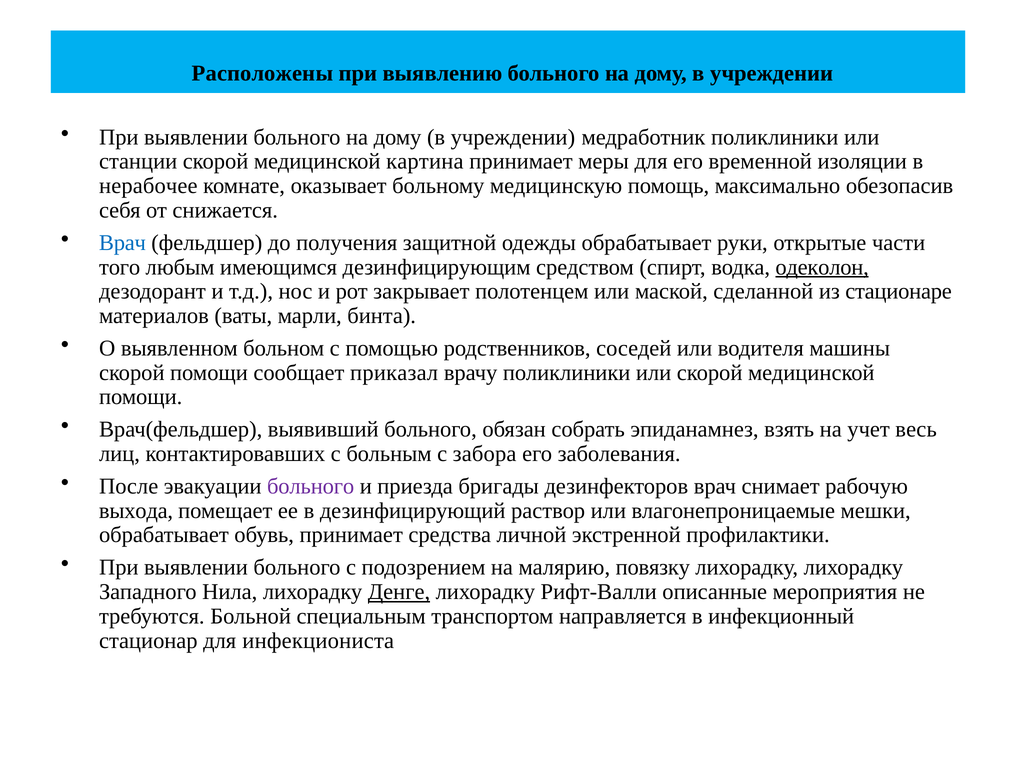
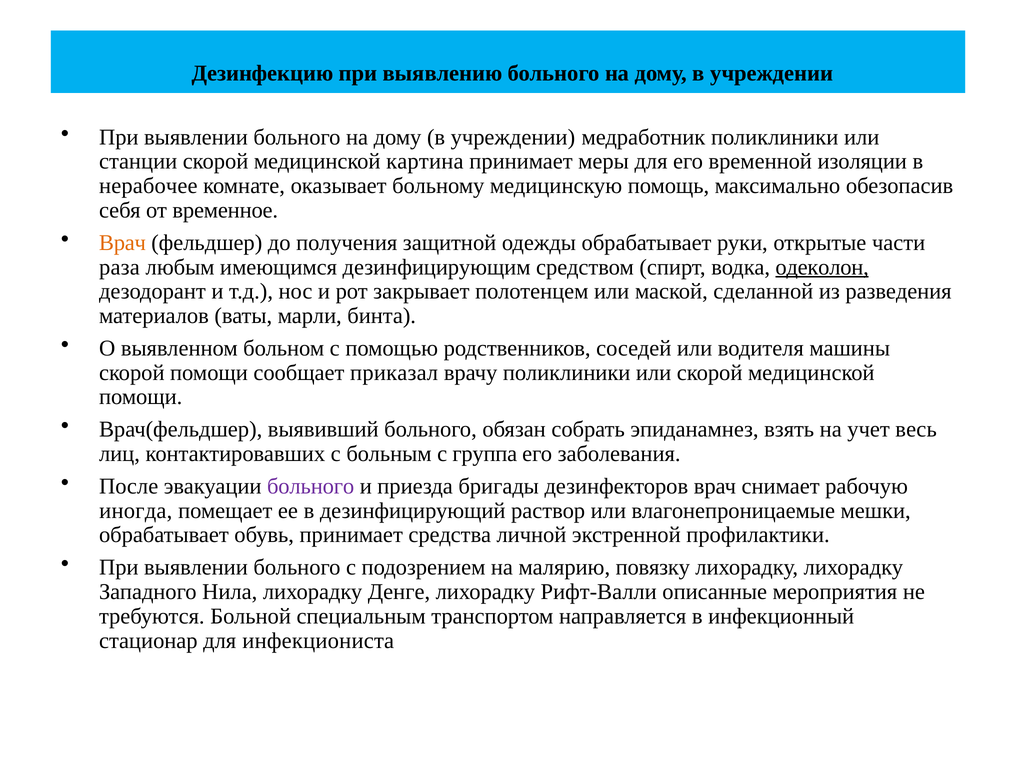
Расположены: Расположены -> Дезинфекцию
снижается: снижается -> временное
Врач at (122, 243) colour: blue -> orange
того: того -> раза
стационаре: стационаре -> разведения
забора: забора -> группа
выхода: выхода -> иногда
Денге underline: present -> none
